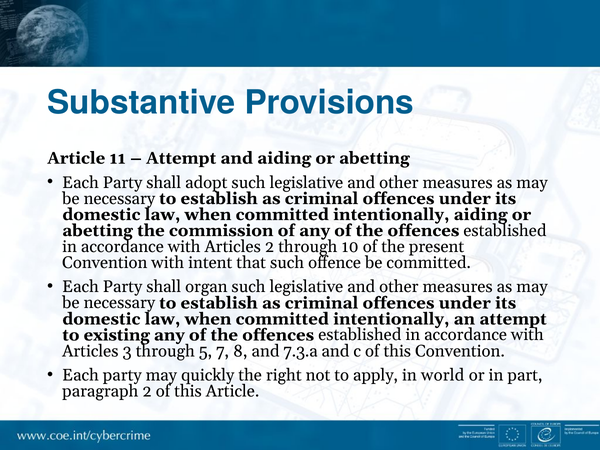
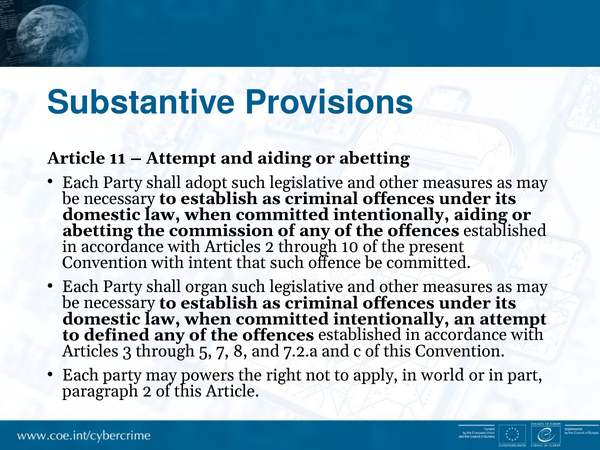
existing: existing -> defined
7.3.a: 7.3.a -> 7.2.a
quickly: quickly -> powers
